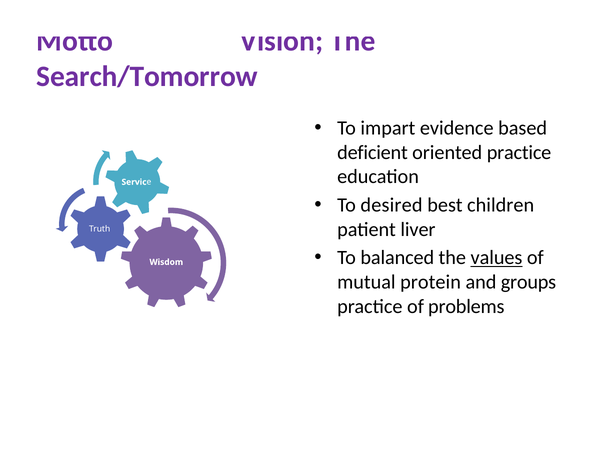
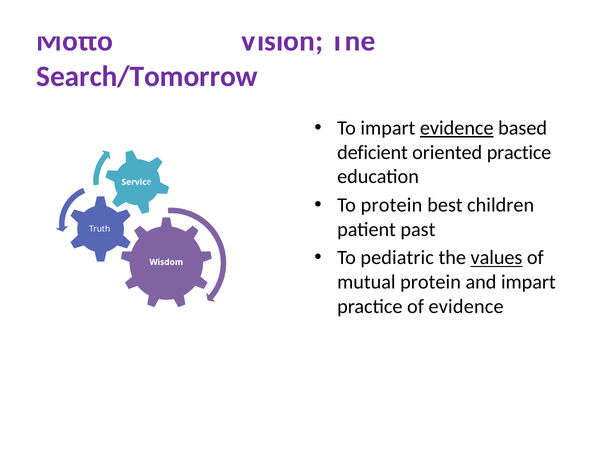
evidence at (457, 128) underline: none -> present
To desired: desired -> protein
liver: liver -> past
balanced: balanced -> pediatric
and groups: groups -> impart
of problems: problems -> evidence
